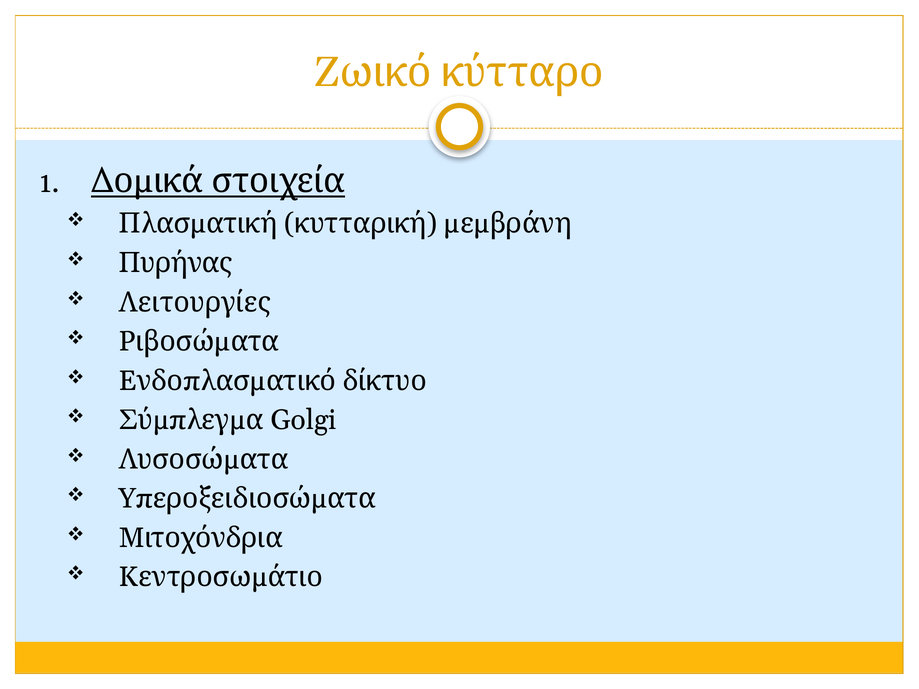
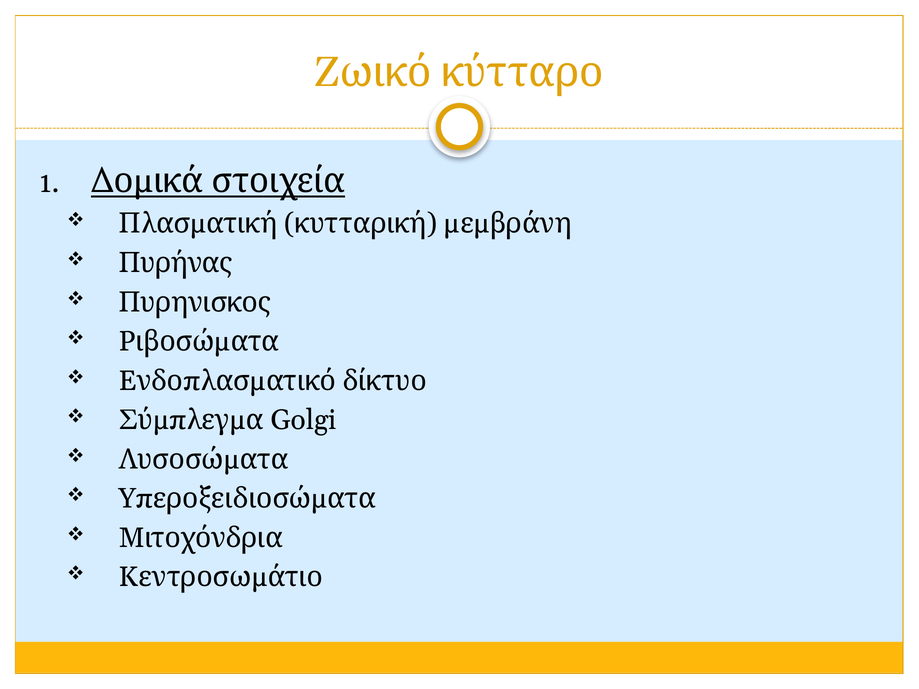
Λειτουργίες: Λειτουργίες -> Πυρηνισκος
